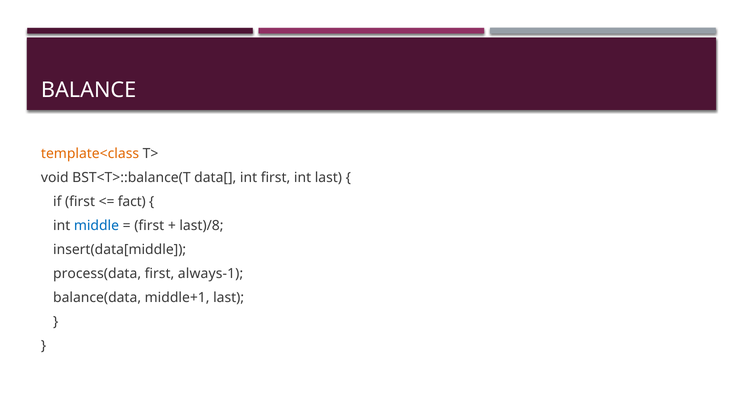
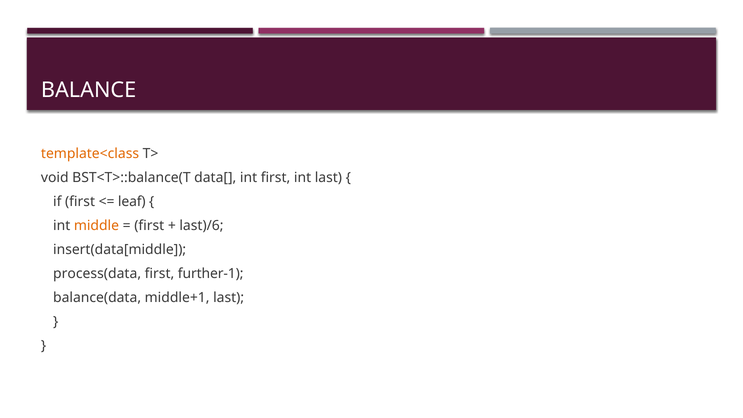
fact: fact -> leaf
middle colour: blue -> orange
last)/8: last)/8 -> last)/6
always-1: always-1 -> further-1
